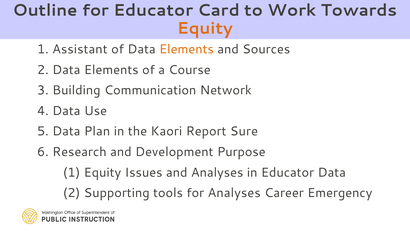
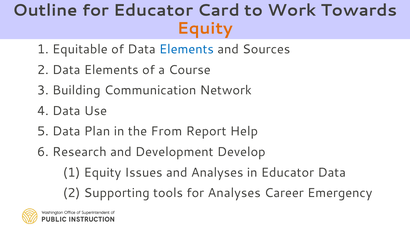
Assistant: Assistant -> Equitable
Elements at (186, 49) colour: orange -> blue
Kaori: Kaori -> From
Sure: Sure -> Help
Purpose: Purpose -> Develop
